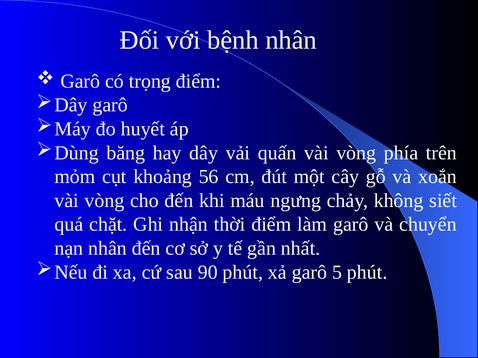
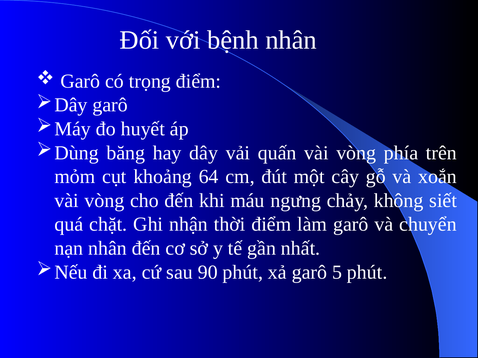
56: 56 -> 64
